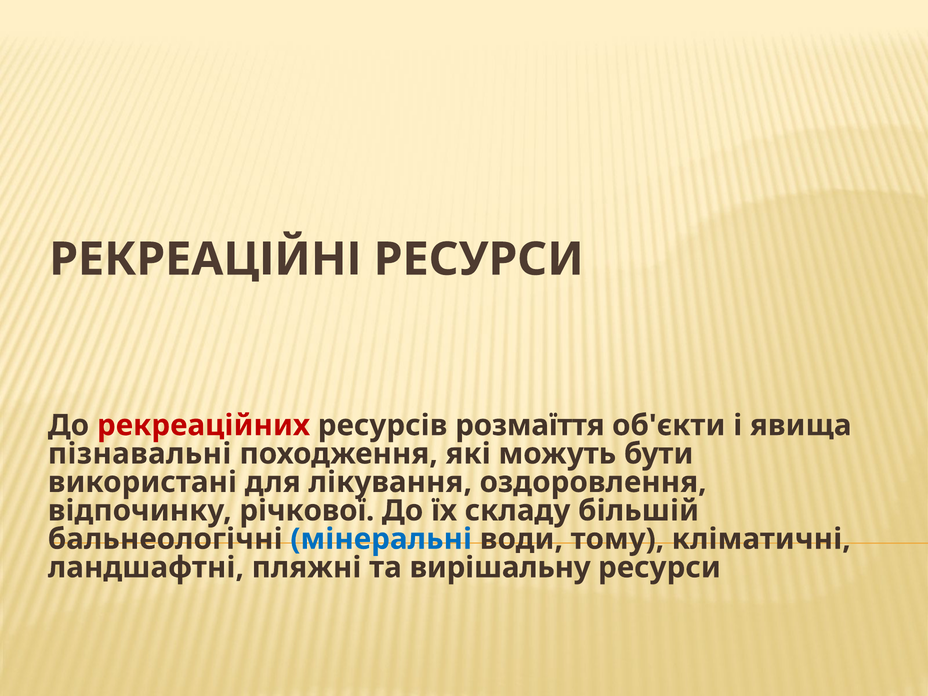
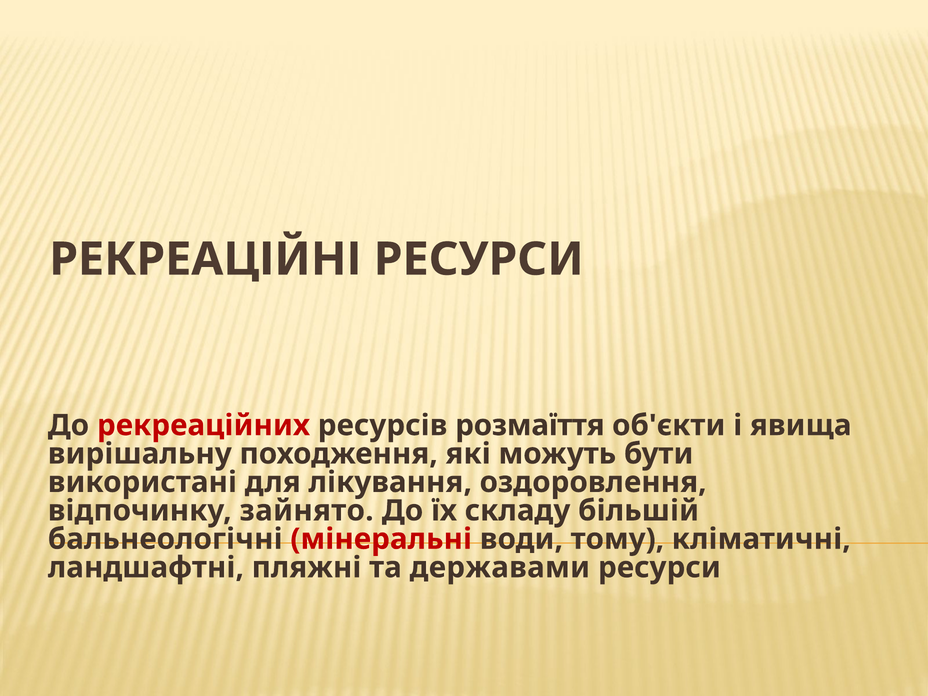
пізнавальні: пізнавальні -> вирішальну
річкової: річкової -> зайнято
мінеральні colour: blue -> red
вирішальну: вирішальну -> державами
